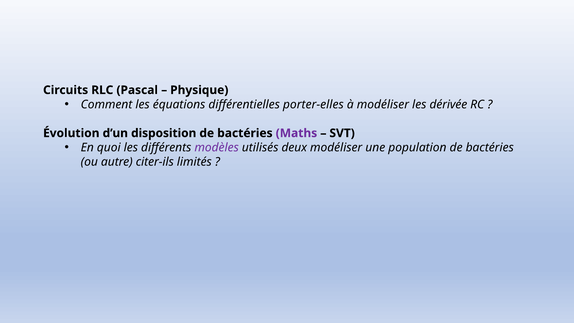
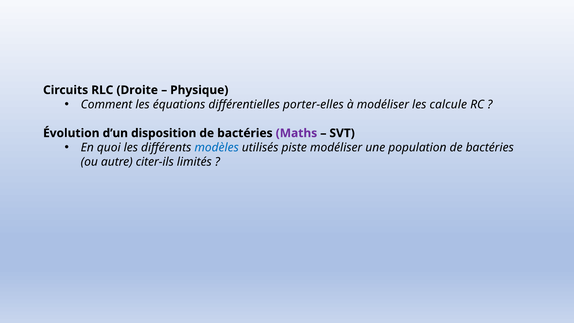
Pascal: Pascal -> Droite
dérivée: dérivée -> calcule
modèles colour: purple -> blue
deux: deux -> piste
